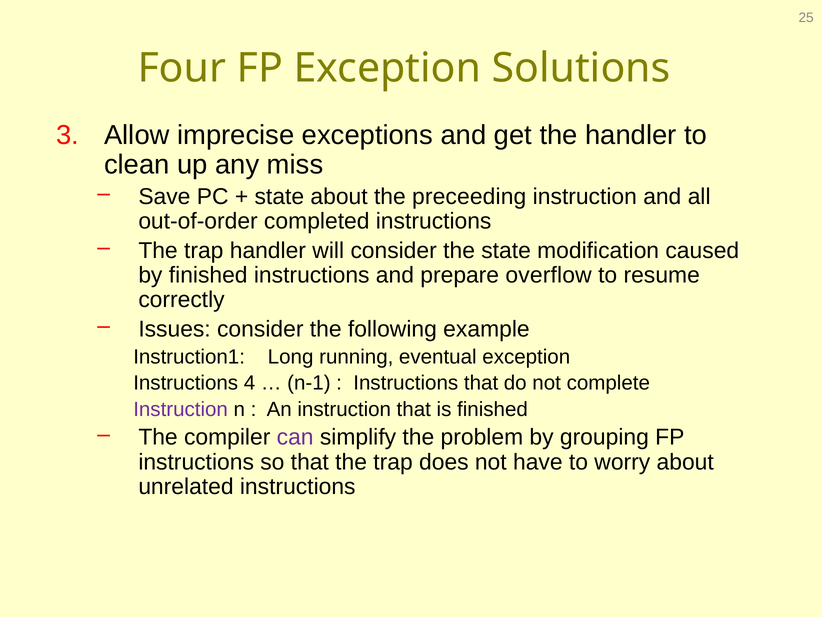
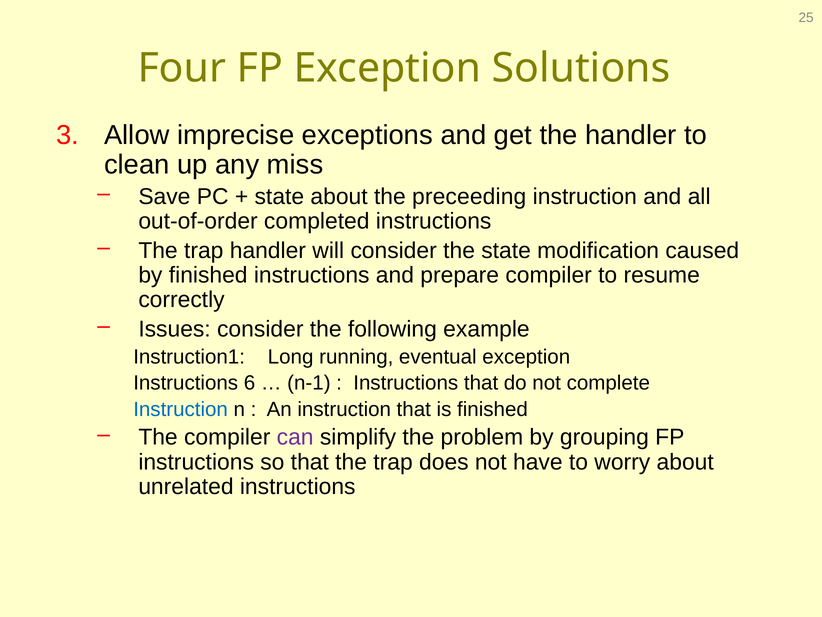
prepare overflow: overflow -> compiler
4: 4 -> 6
Instruction at (181, 409) colour: purple -> blue
